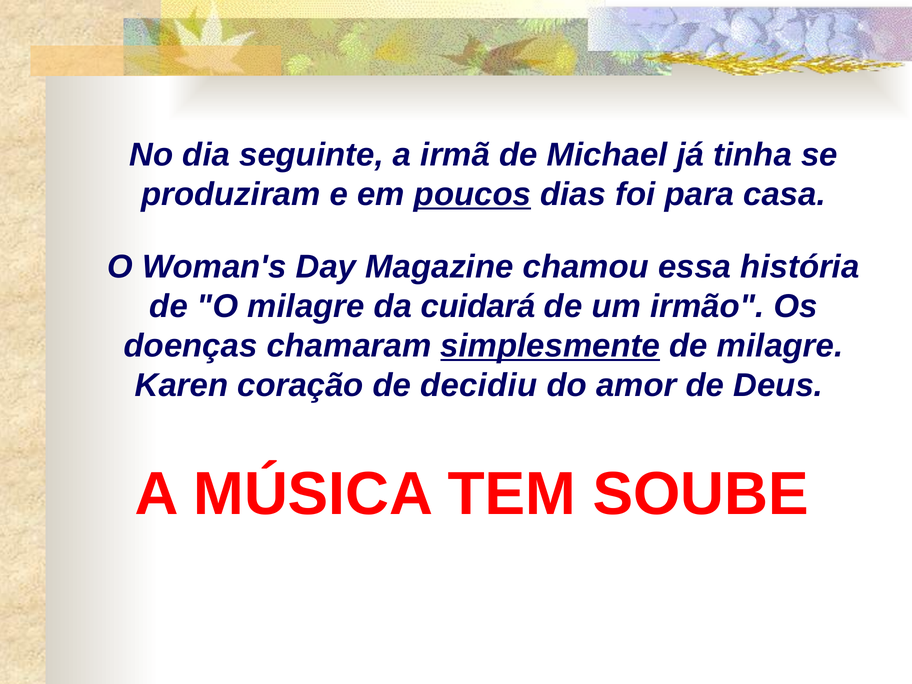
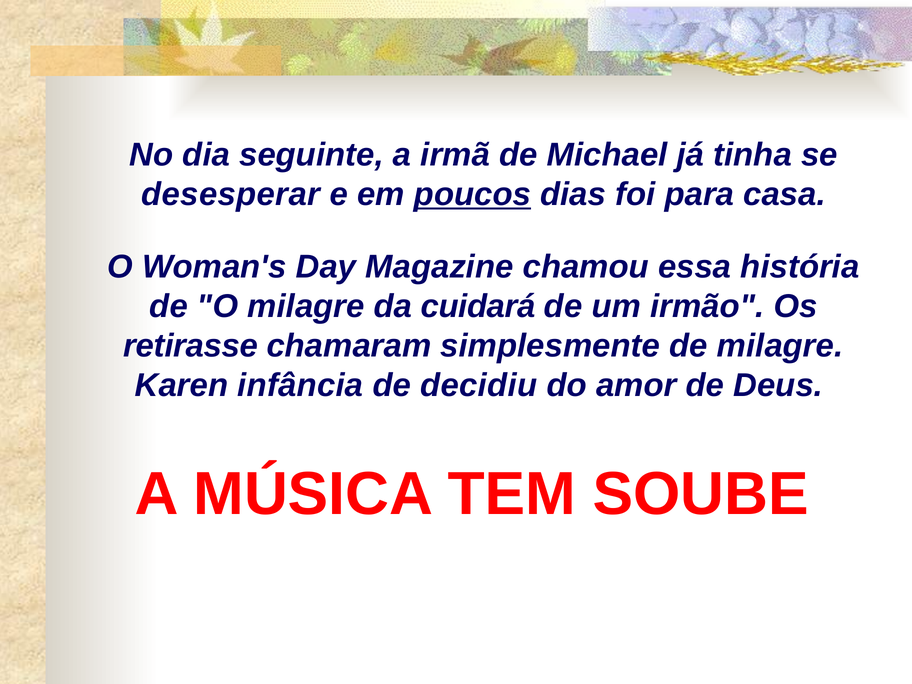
produziram: produziram -> desesperar
doenças: doenças -> retirasse
simplesmente underline: present -> none
coração: coração -> infância
